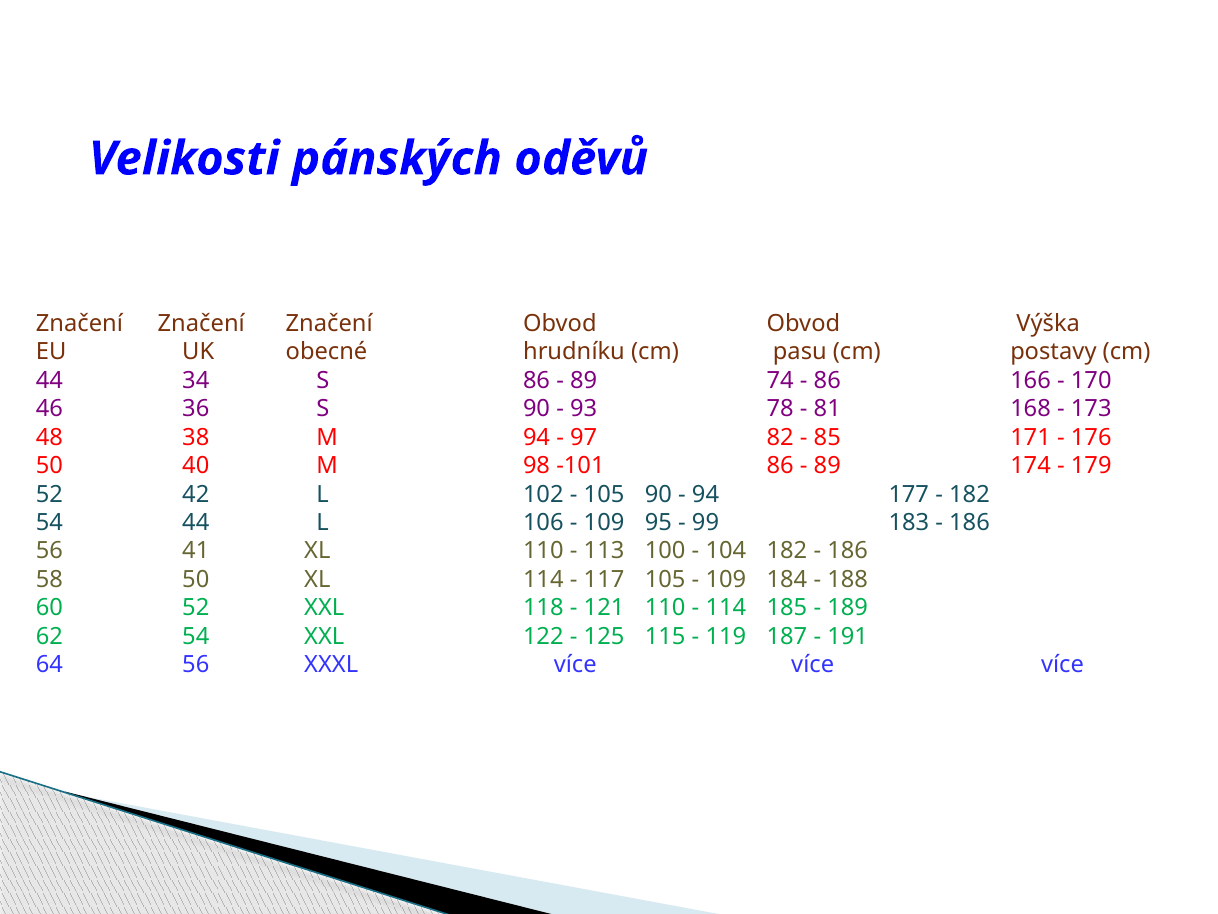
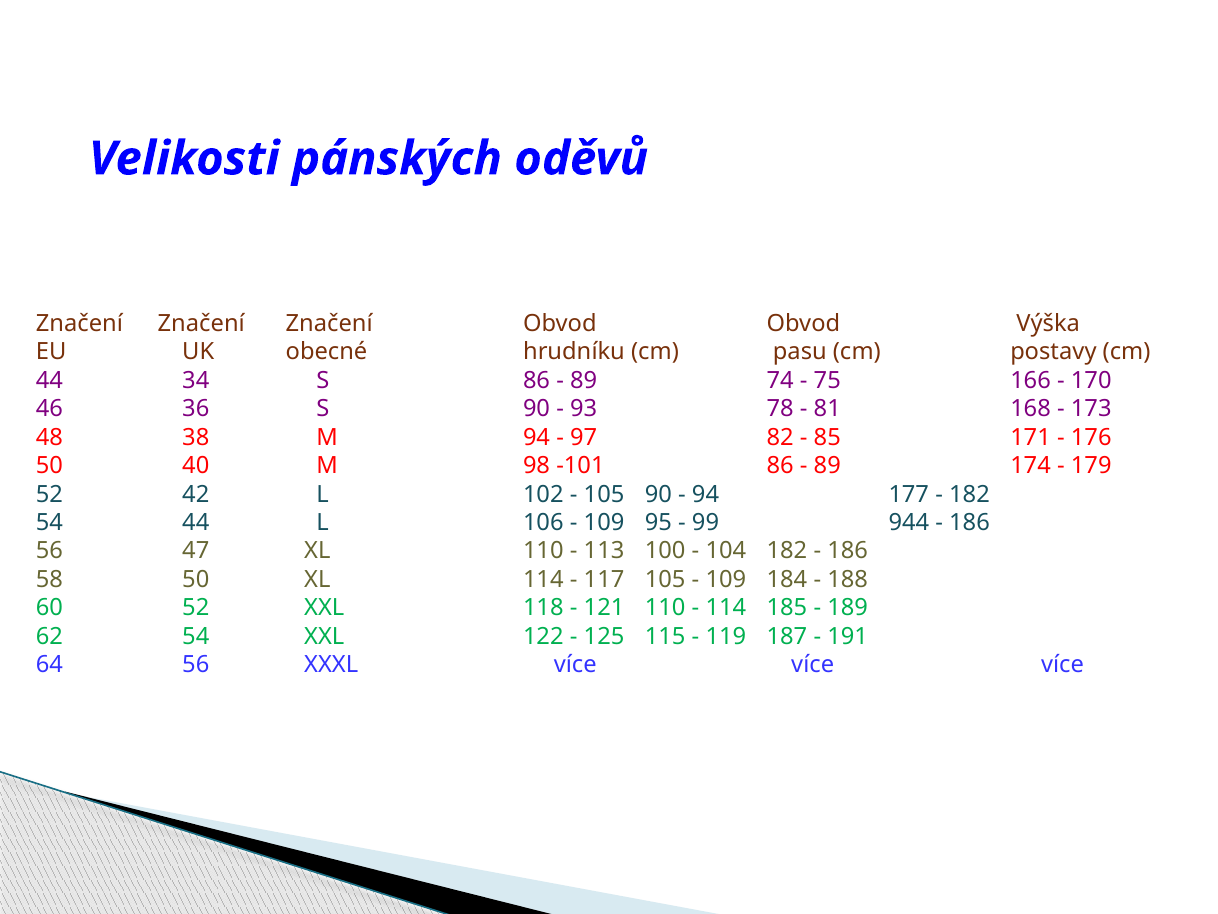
86 at (827, 380): 86 -> 75
183: 183 -> 944
41: 41 -> 47
